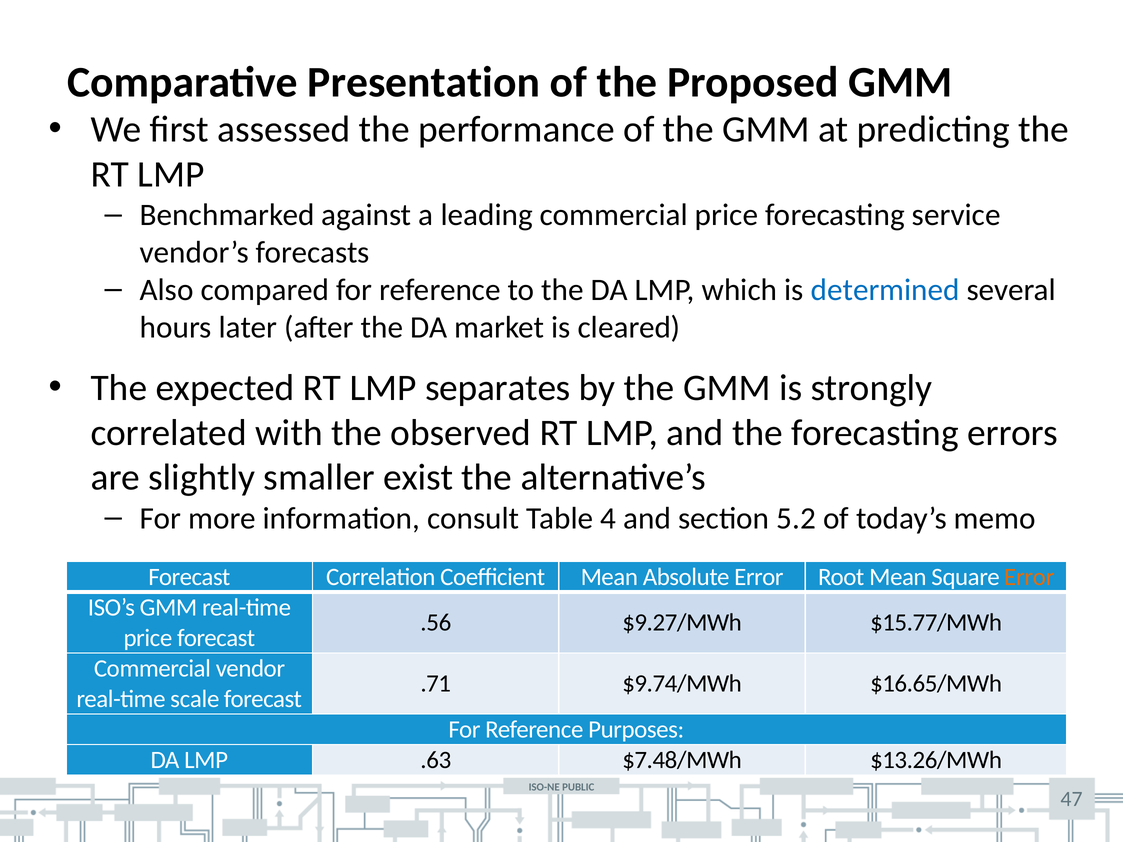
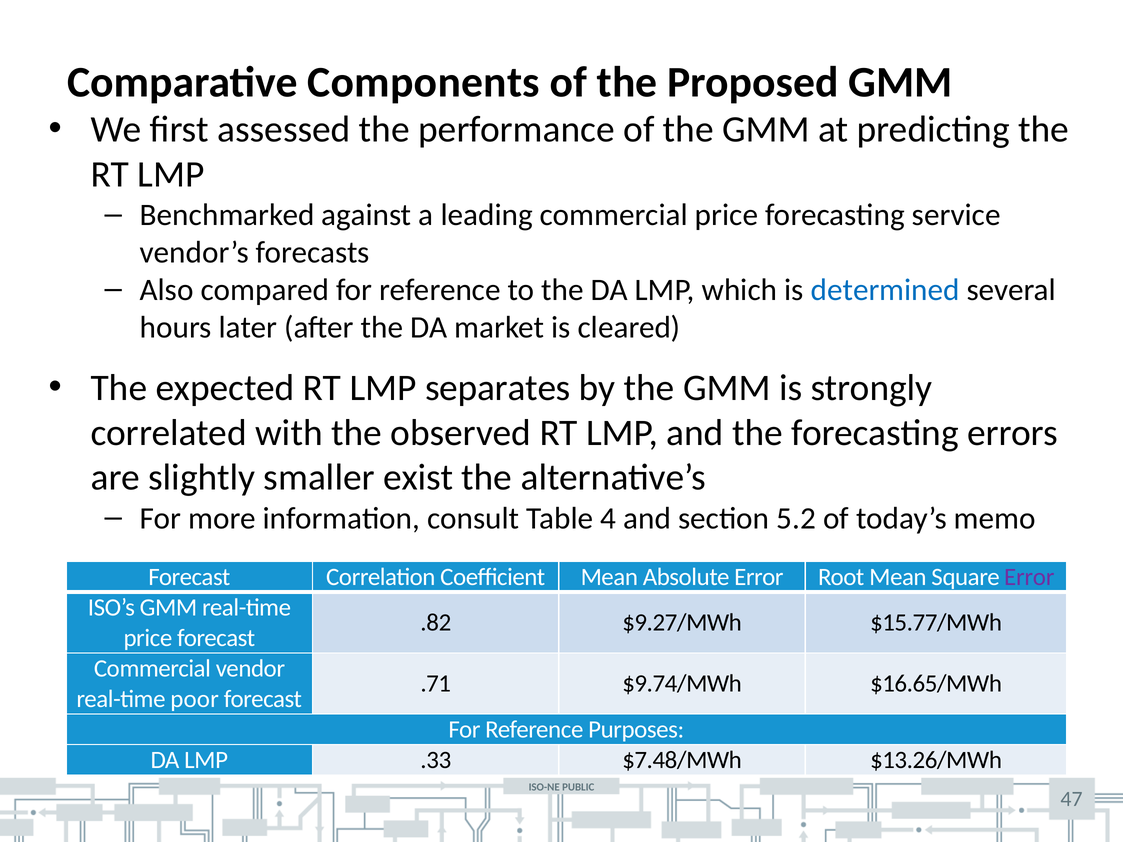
Presentation: Presentation -> Components
Error at (1029, 577) colour: orange -> purple
.56: .56 -> .82
scale: scale -> poor
.63: .63 -> .33
